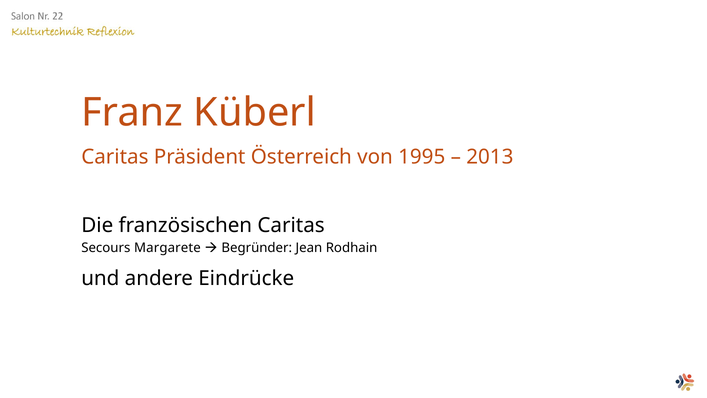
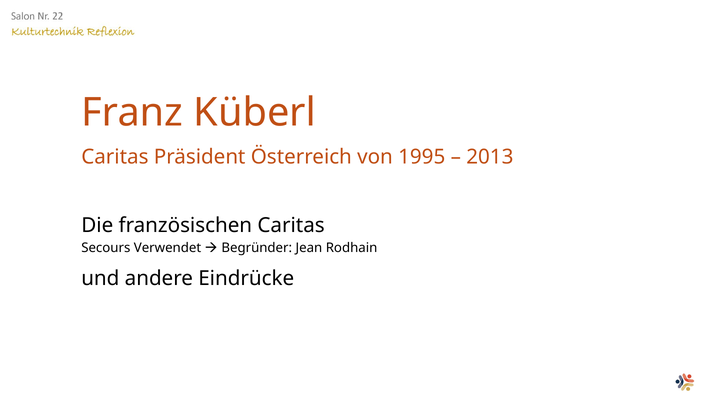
Margarete: Margarete -> Verwendet
